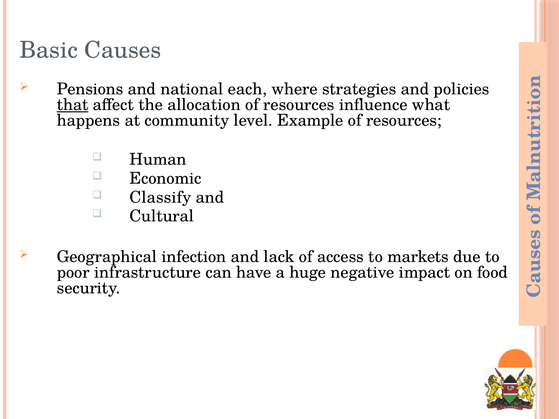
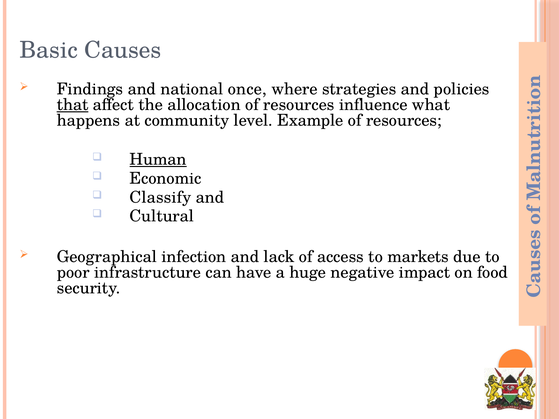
Pensions: Pensions -> Findings
each: each -> once
Human underline: none -> present
